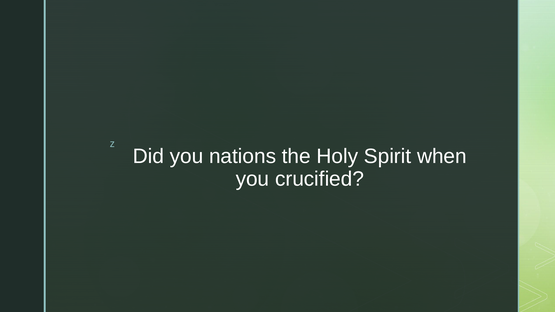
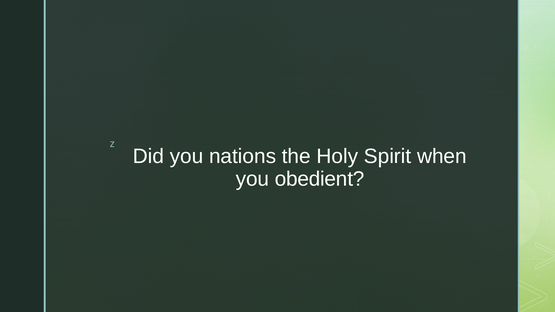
crucified: crucified -> obedient
